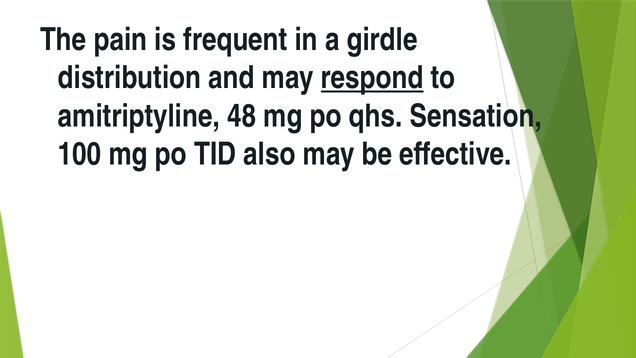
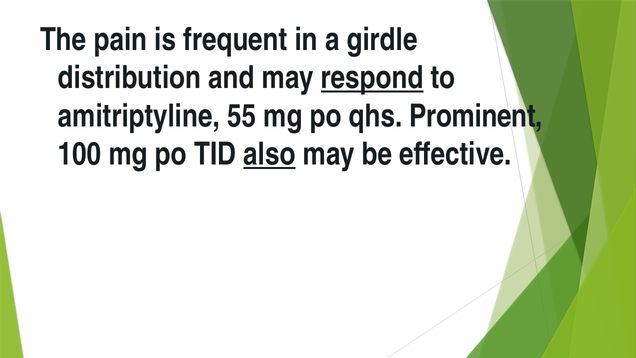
48: 48 -> 55
Sensation: Sensation -> Prominent
also underline: none -> present
